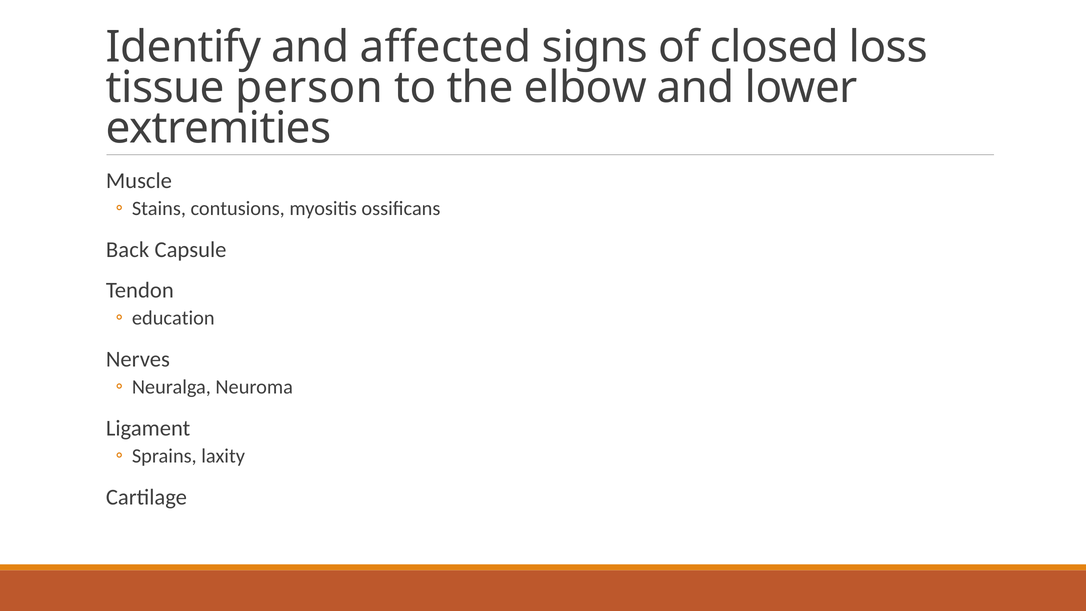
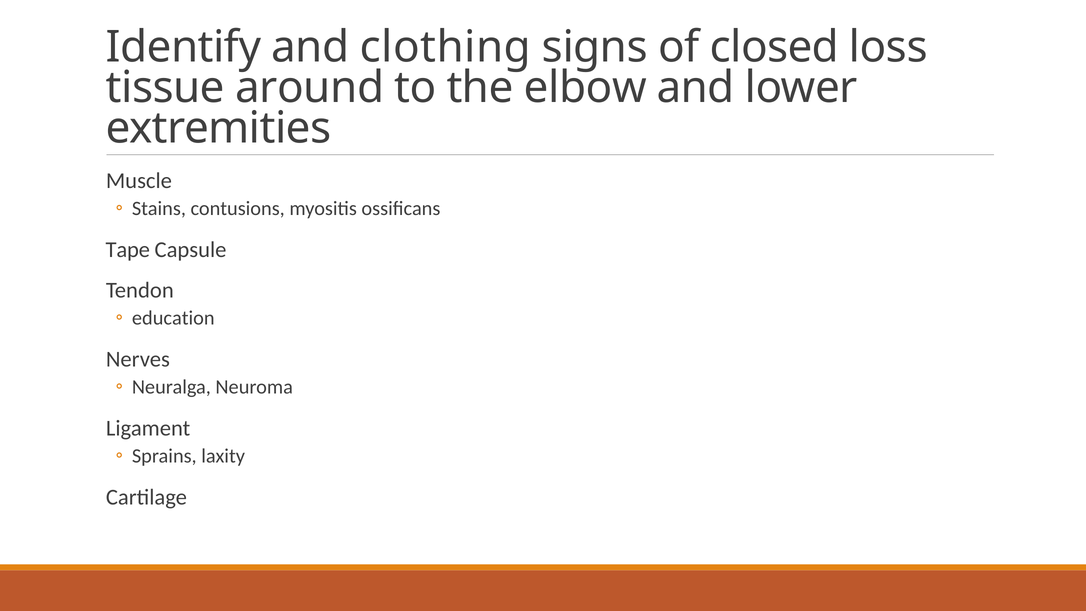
affected: affected -> clothing
person: person -> around
Back: Back -> Tape
